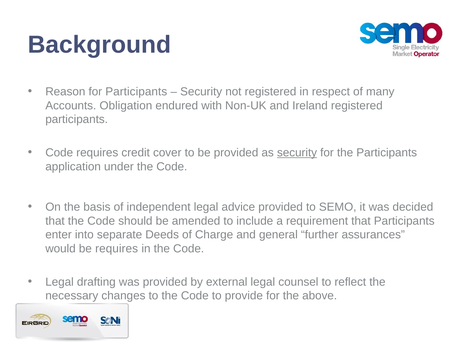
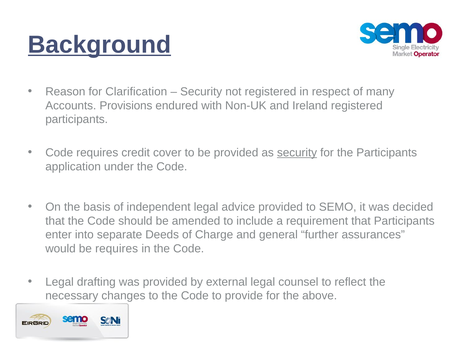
Background underline: none -> present
for Participants: Participants -> Clarification
Obligation: Obligation -> Provisions
